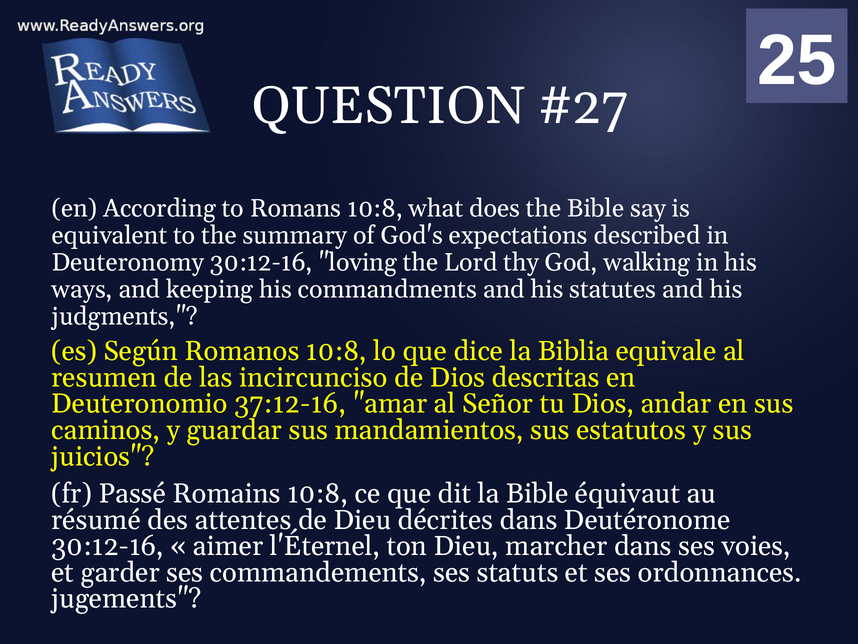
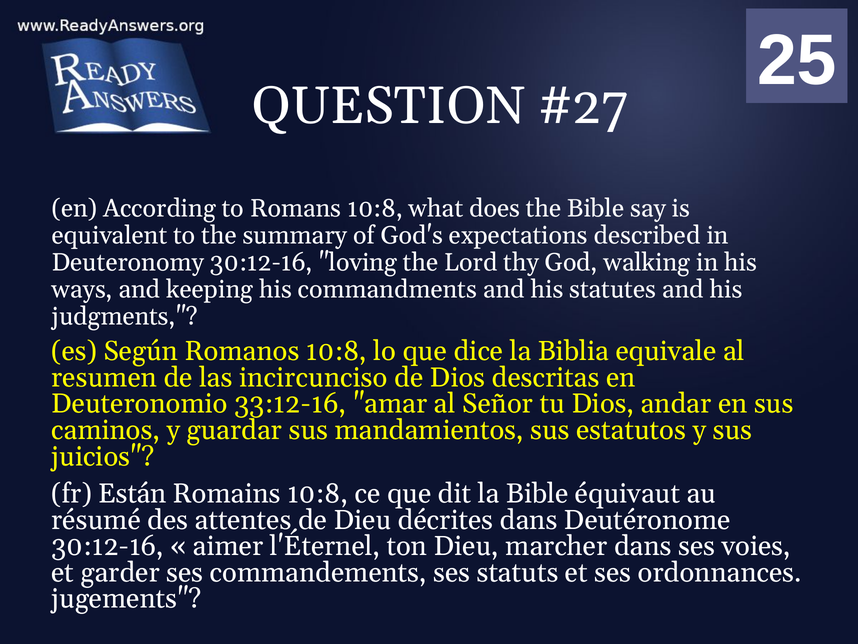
37:12-16: 37:12-16 -> 33:12-16
Passé: Passé -> Están
